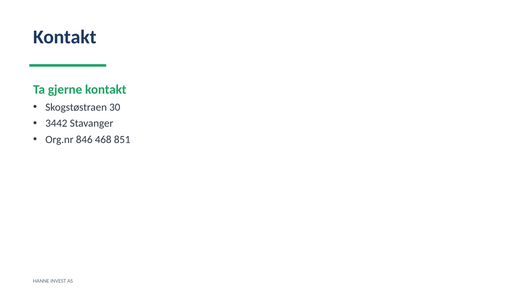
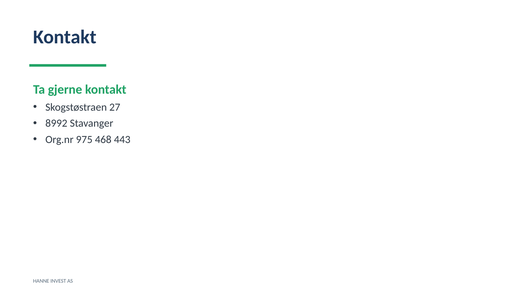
30: 30 -> 27
3442: 3442 -> 8992
846: 846 -> 975
851: 851 -> 443
